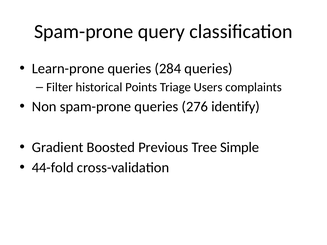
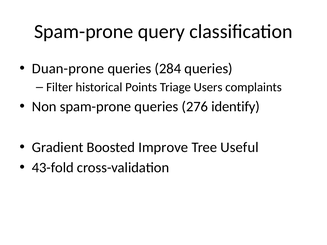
Learn-prone: Learn-prone -> Duan-prone
Previous: Previous -> Improve
Simple: Simple -> Useful
44-fold: 44-fold -> 43-fold
